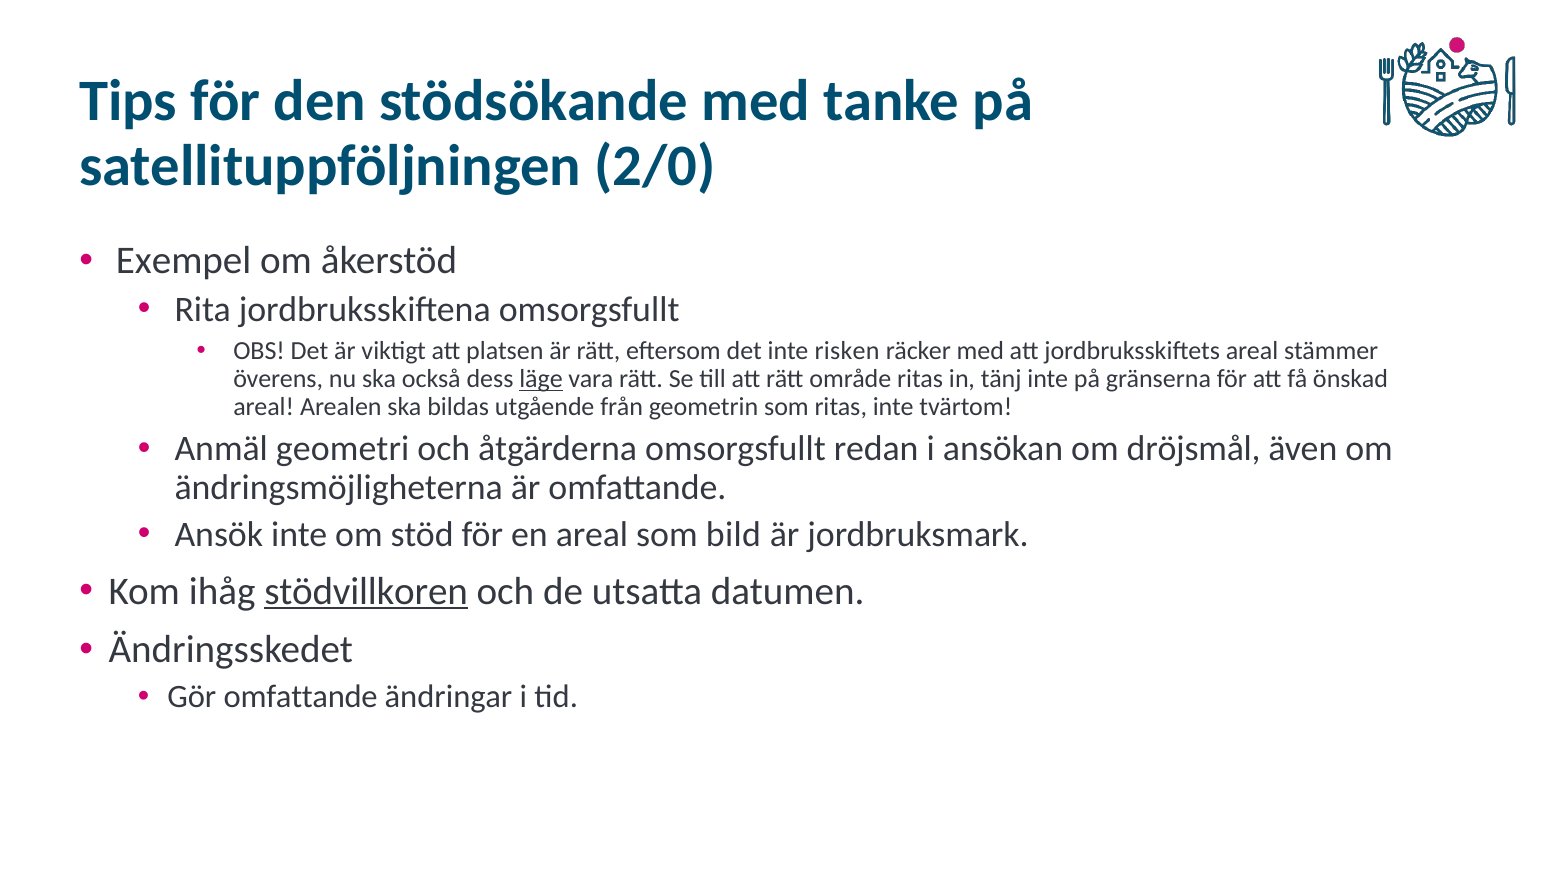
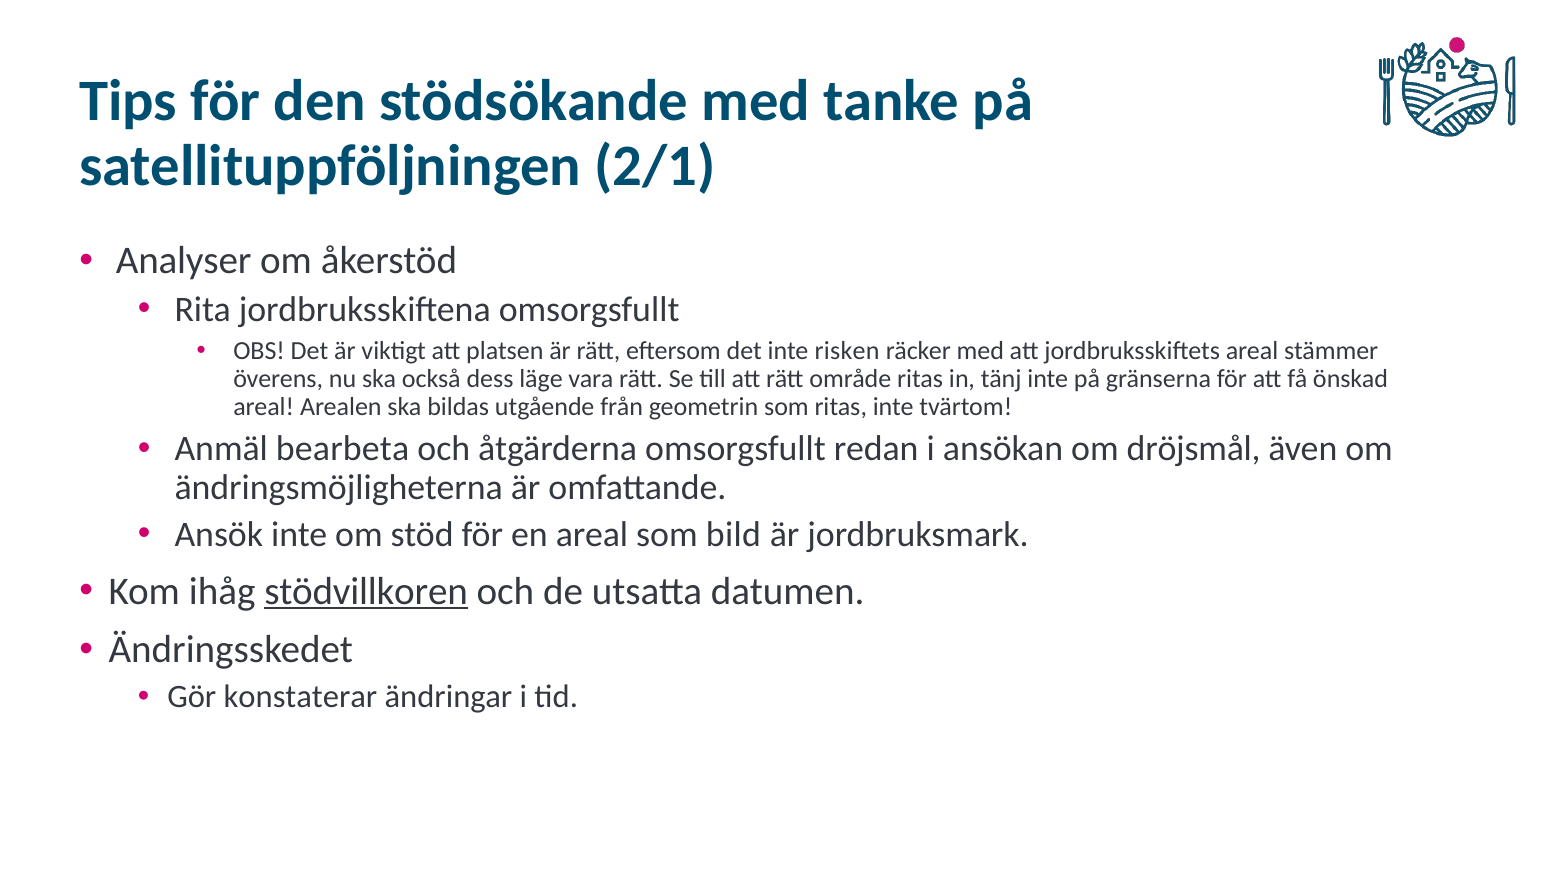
2/0: 2/0 -> 2/1
Exempel: Exempel -> Analyser
läge underline: present -> none
geometri: geometri -> bearbeta
Gör omfattande: omfattande -> konstaterar
